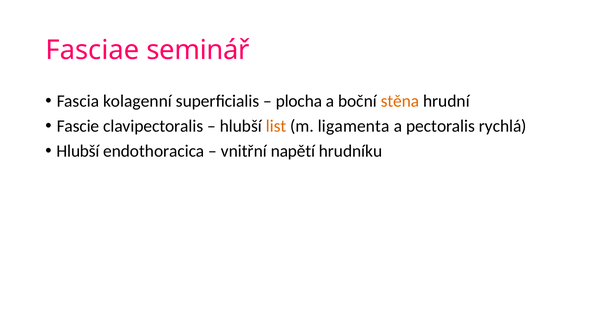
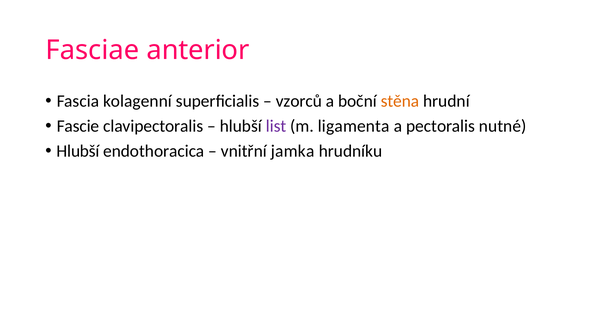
seminář: seminář -> anterior
plocha: plocha -> vzorců
list colour: orange -> purple
rychlá: rychlá -> nutné
napětí: napětí -> jamka
